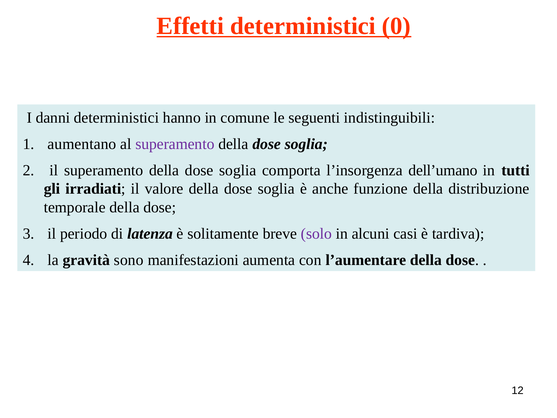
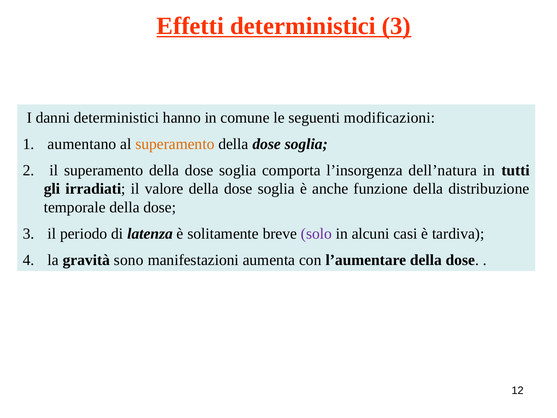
deterministici 0: 0 -> 3
indistinguibili: indistinguibili -> modificazioni
superamento at (175, 144) colour: purple -> orange
dell’umano: dell’umano -> dell’natura
